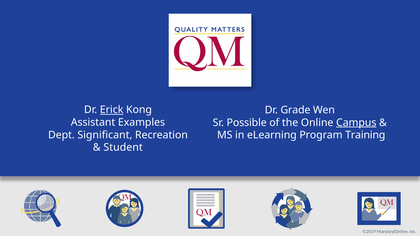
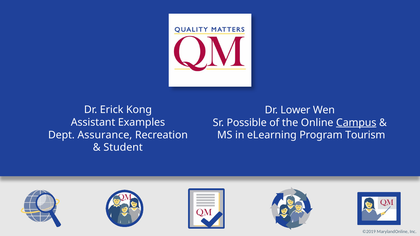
Erick underline: present -> none
Grade: Grade -> Lower
Significant: Significant -> Assurance
Training: Training -> Tourism
